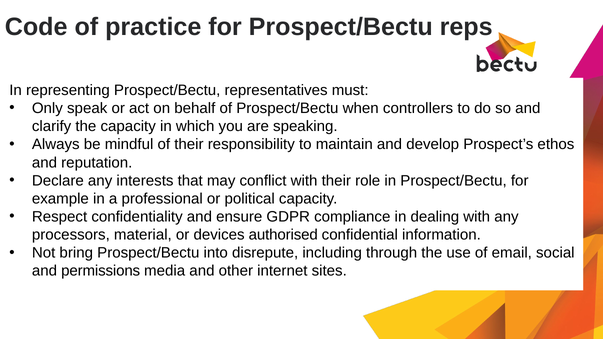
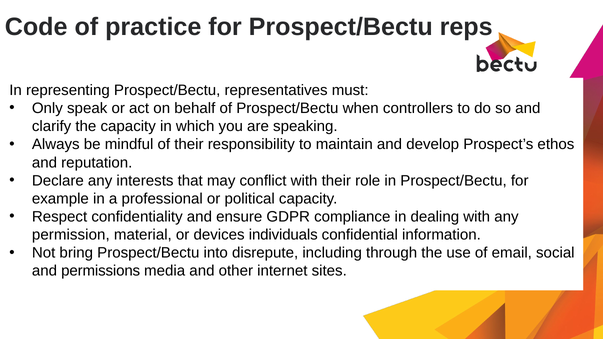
processors: processors -> permission
authorised: authorised -> individuals
